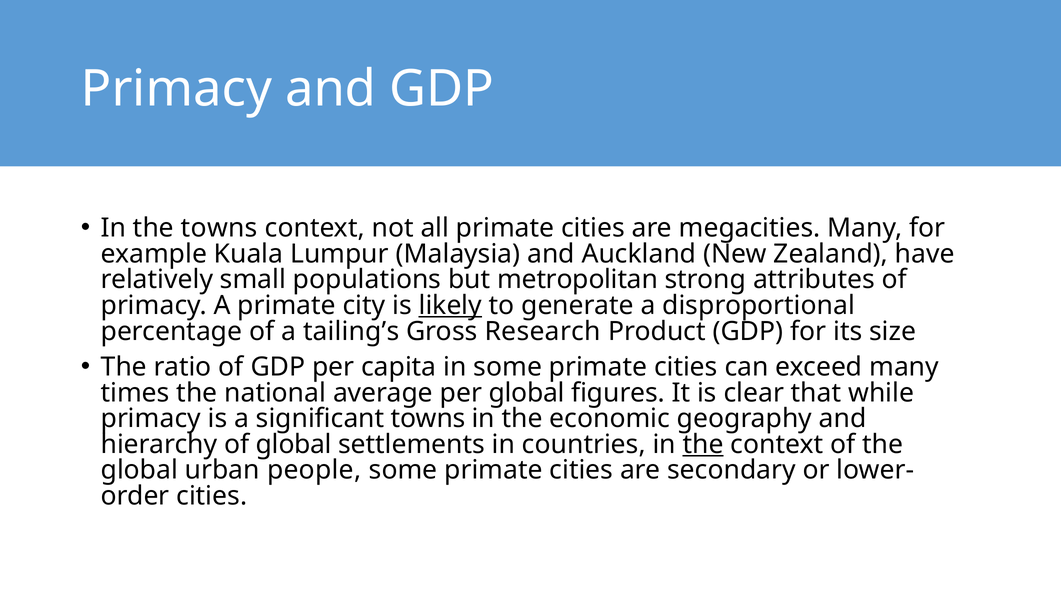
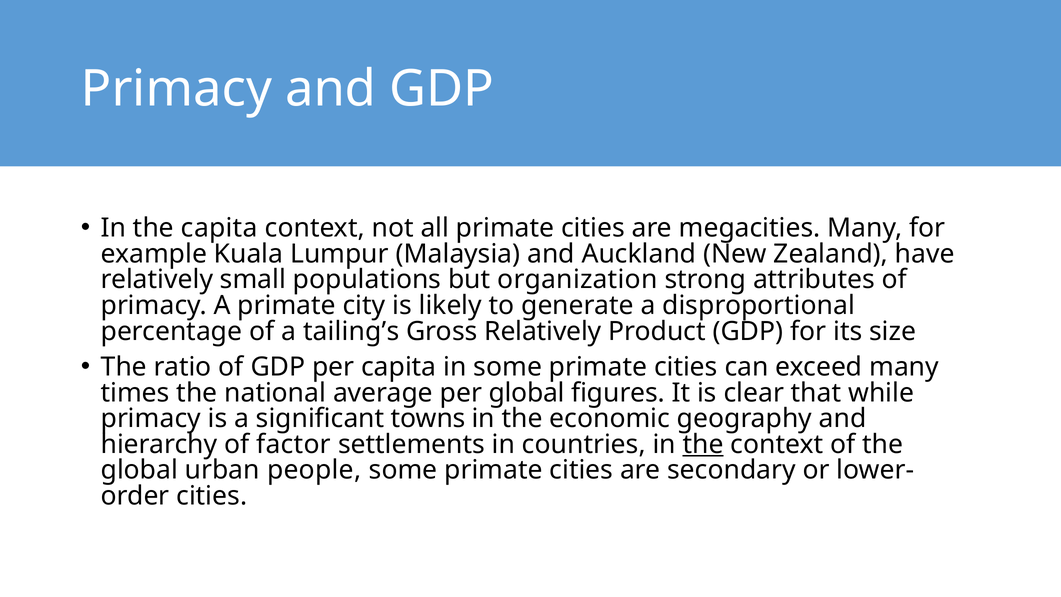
the towns: towns -> capita
metropolitan: metropolitan -> organization
likely underline: present -> none
Gross Research: Research -> Relatively
of global: global -> factor
